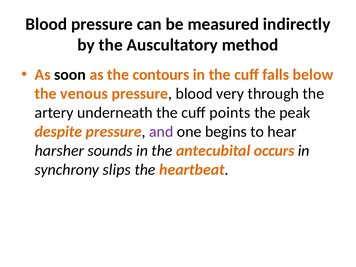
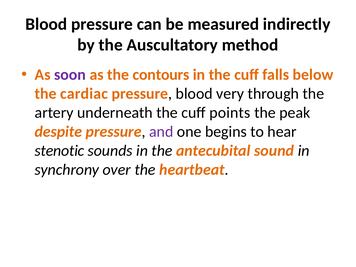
soon colour: black -> purple
venous: venous -> cardiac
harsher: harsher -> stenotic
occurs: occurs -> sound
slips: slips -> over
